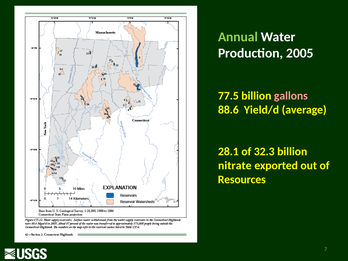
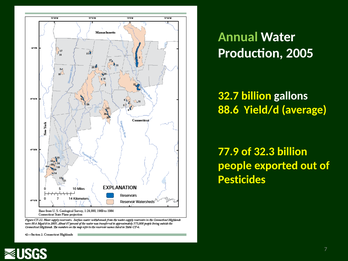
77.5: 77.5 -> 32.7
gallons colour: pink -> white
28.1: 28.1 -> 77.9
nitrate: nitrate -> people
Resources: Resources -> Pesticides
